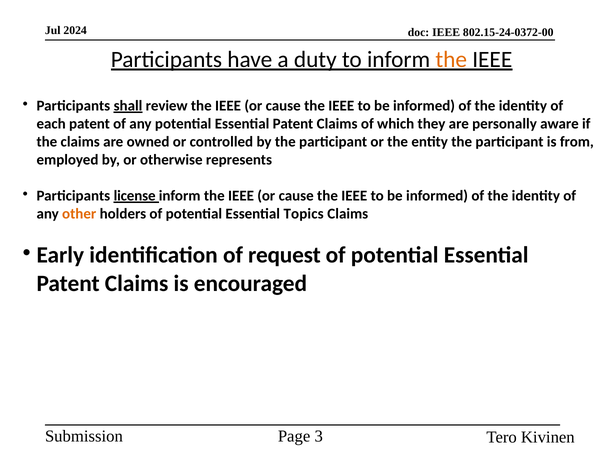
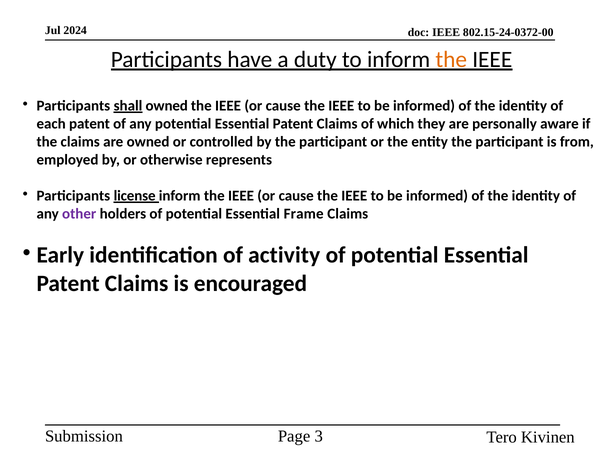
shall review: review -> owned
other colour: orange -> purple
Topics: Topics -> Frame
request: request -> activity
